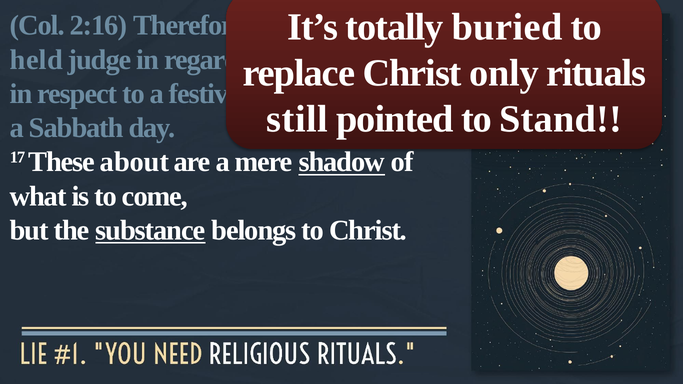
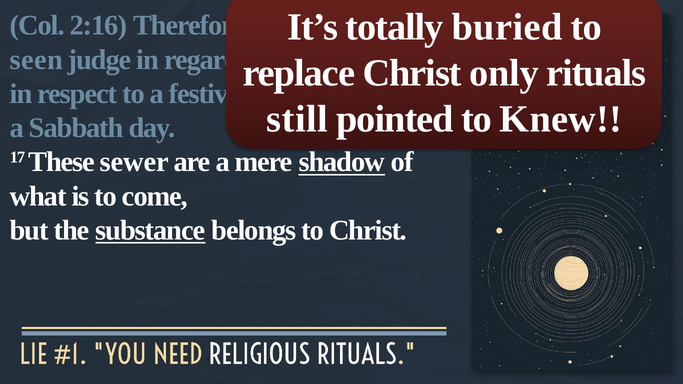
held: held -> seen
Stand: Stand -> Knew
about: about -> sewer
